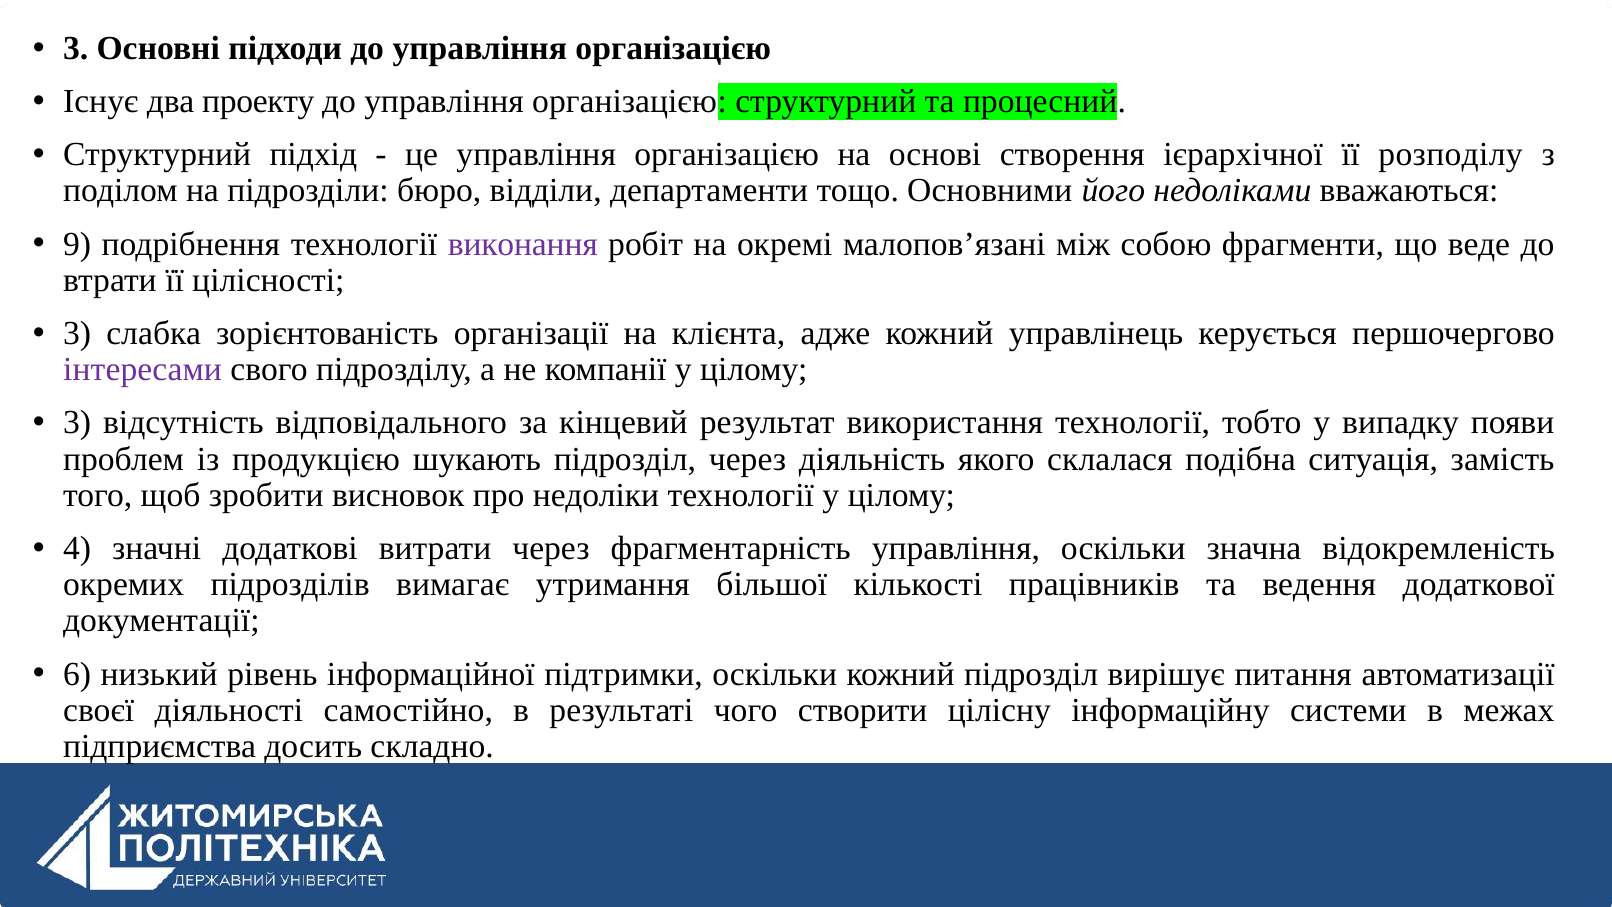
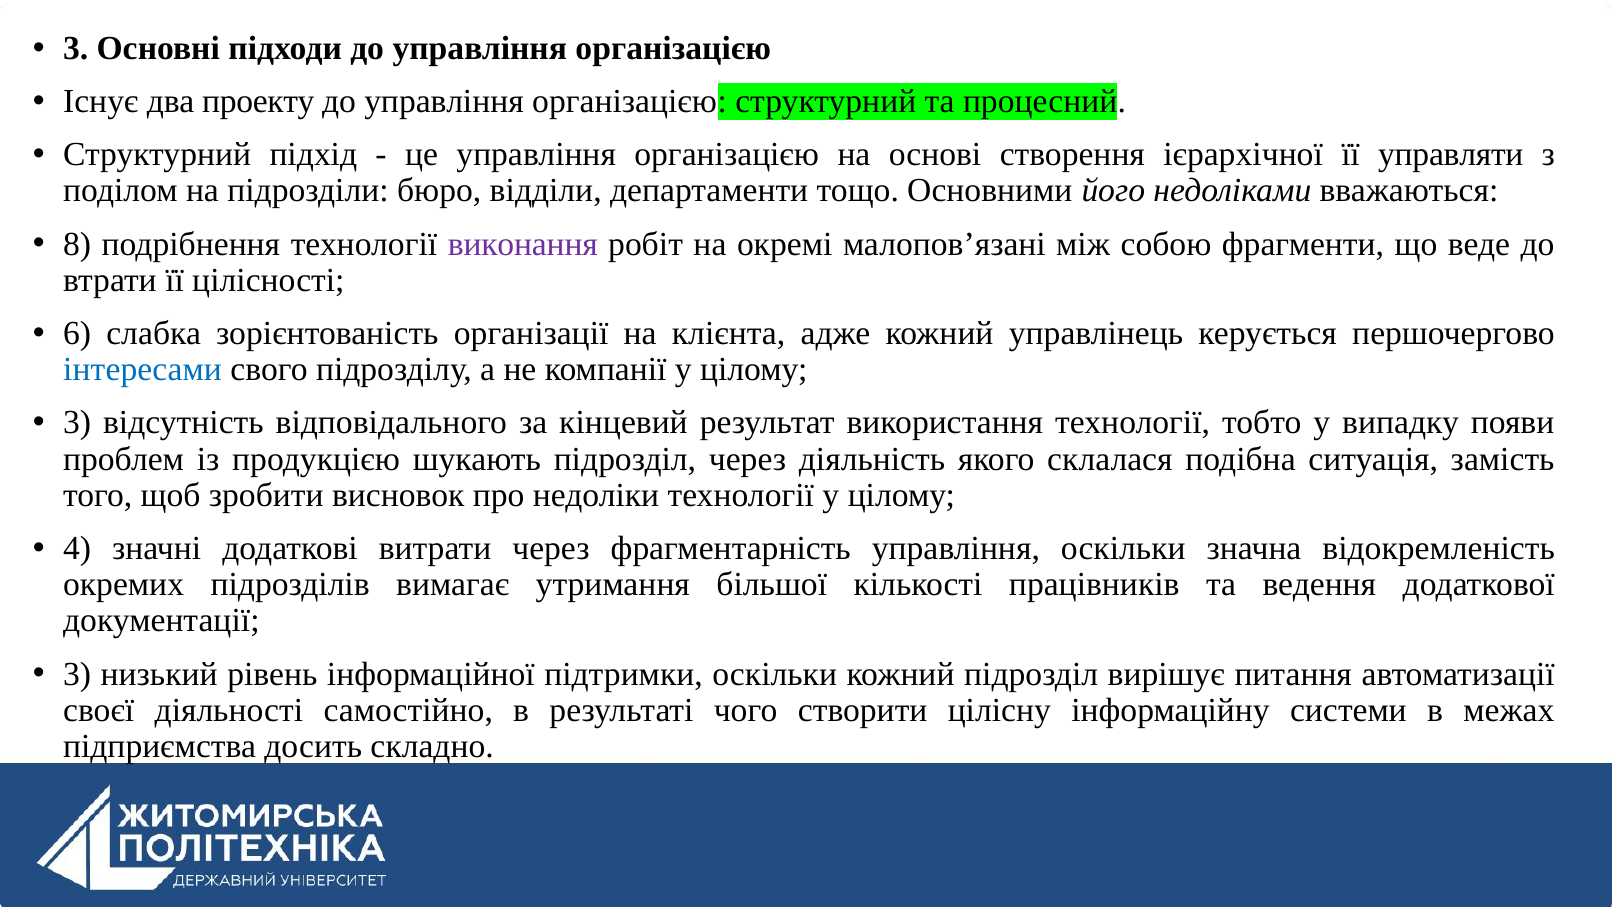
розподілу: розподілу -> управляти
9: 9 -> 8
3 at (77, 333): 3 -> 6
інтересами colour: purple -> blue
6 at (77, 674): 6 -> 3
